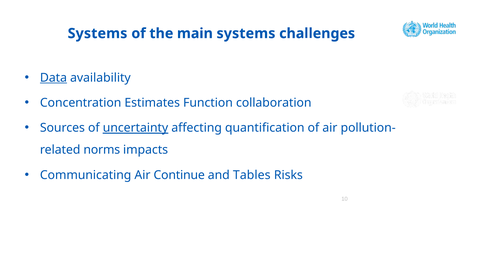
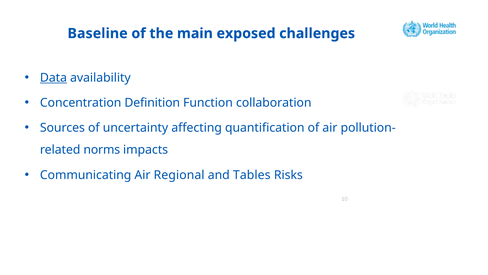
Systems at (98, 33): Systems -> Baseline
main systems: systems -> exposed
Estimates: Estimates -> Definition
uncertainty underline: present -> none
Continue: Continue -> Regional
